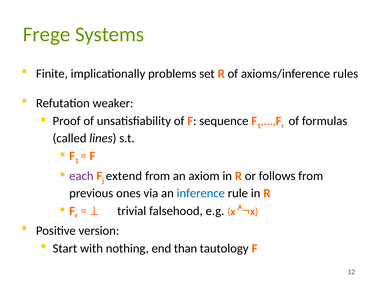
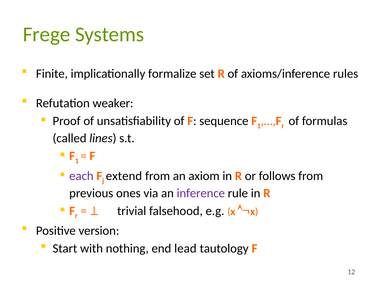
problems: problems -> formalize
inference colour: blue -> purple
than: than -> lead
